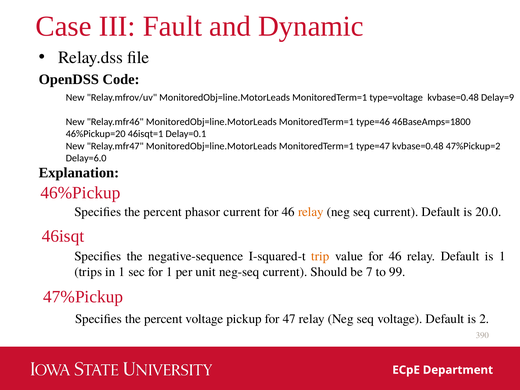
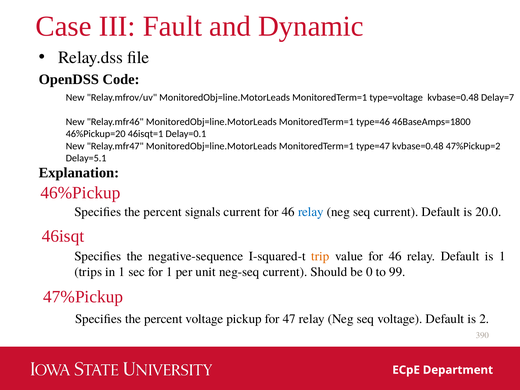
Delay=9: Delay=9 -> Delay=7
Delay=6.0: Delay=6.0 -> Delay=5.1
phasor: phasor -> signals
relay at (311, 212) colour: orange -> blue
7: 7 -> 0
